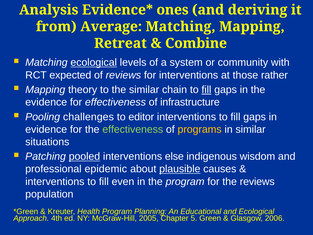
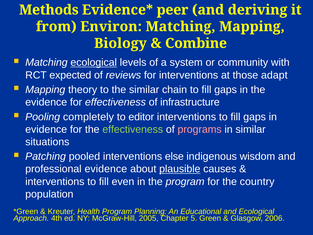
Analysis: Analysis -> Methods
ones: ones -> peer
Average: Average -> Environ
Retreat: Retreat -> Biology
rather: rather -> adapt
fill at (206, 90) underline: present -> none
challenges: challenges -> completely
programs colour: yellow -> pink
pooled underline: present -> none
professional epidemic: epidemic -> evidence
the reviews: reviews -> country
